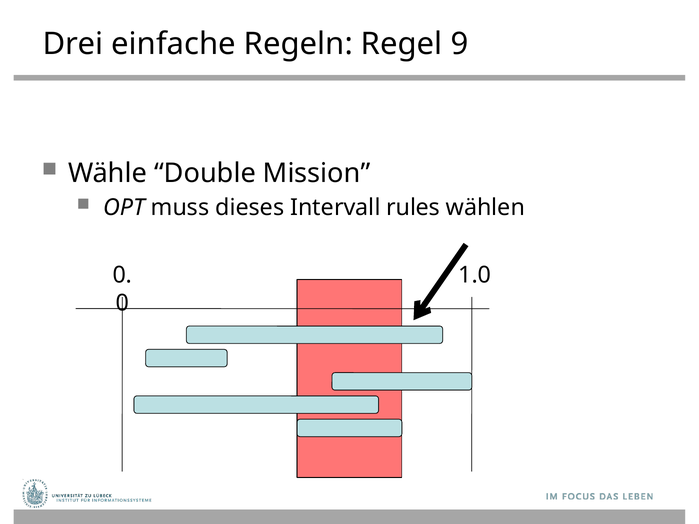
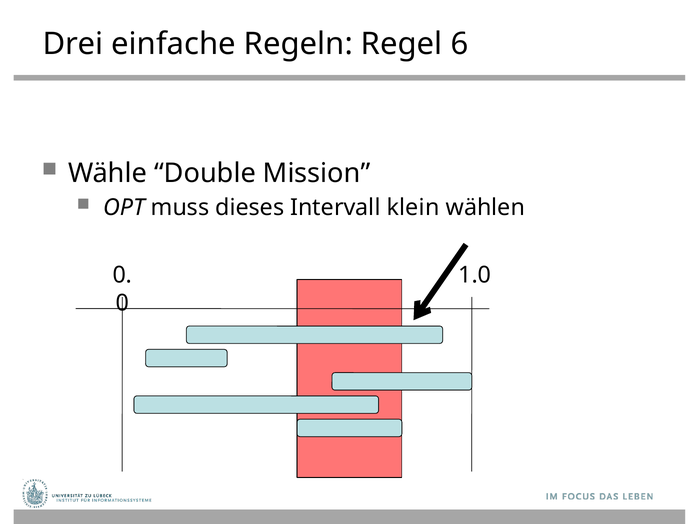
9: 9 -> 6
rules: rules -> klein
